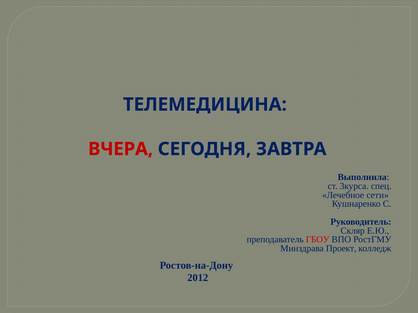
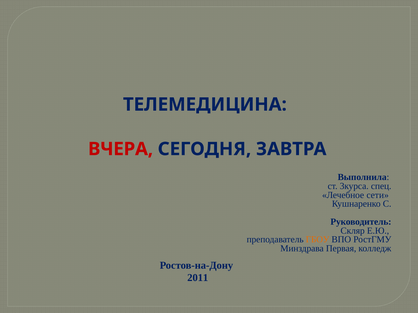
ГБОУ colour: red -> orange
Проект: Проект -> Первая
2012: 2012 -> 2011
